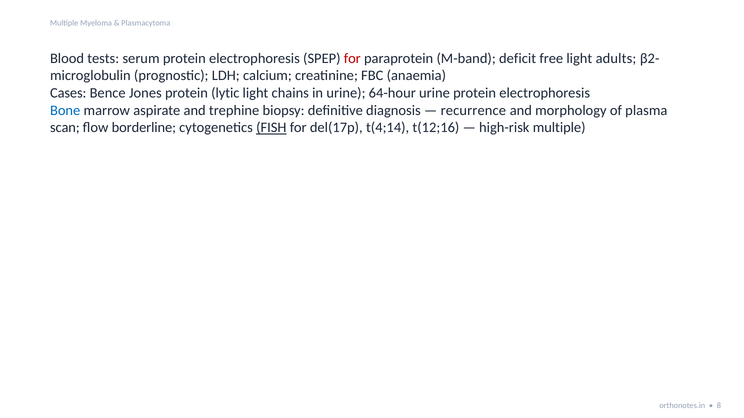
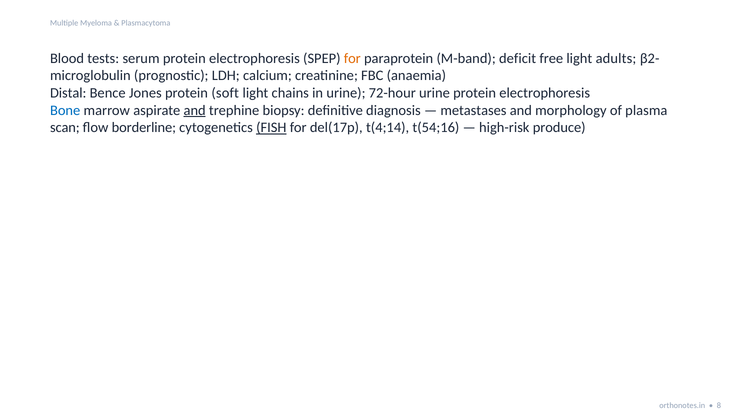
for at (352, 58) colour: red -> orange
Cases: Cases -> Distal
lytic: lytic -> soft
64-hour: 64-hour -> 72-hour
and at (195, 110) underline: none -> present
recurrence: recurrence -> metastases
t(12;16: t(12;16 -> t(54;16
high-risk multiple: multiple -> produce
